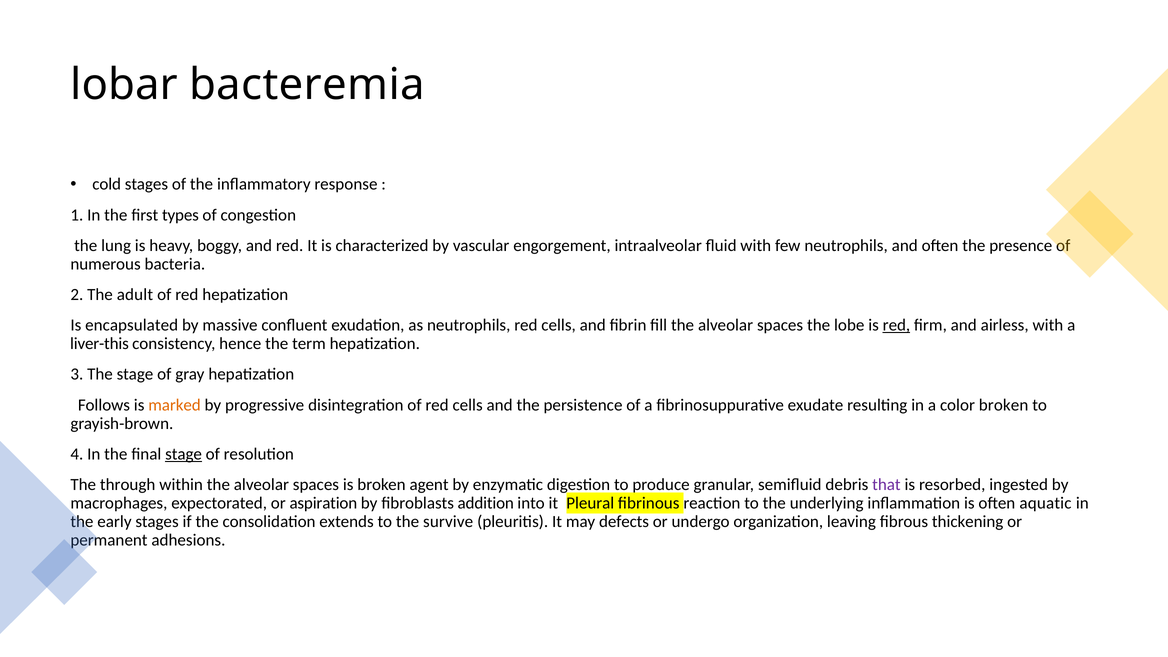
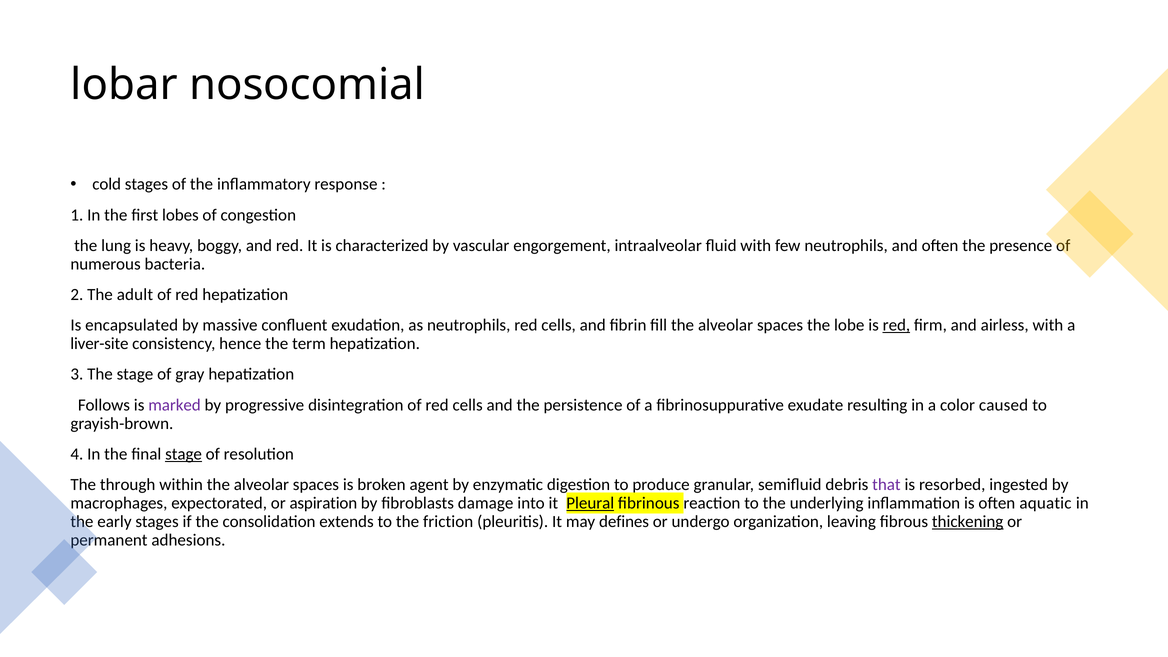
bacteremia: bacteremia -> nosocomial
types: types -> lobes
liver-this: liver-this -> liver-site
marked colour: orange -> purple
color broken: broken -> caused
addition: addition -> damage
Pleural underline: none -> present
survive: survive -> friction
defects: defects -> defines
thickening underline: none -> present
